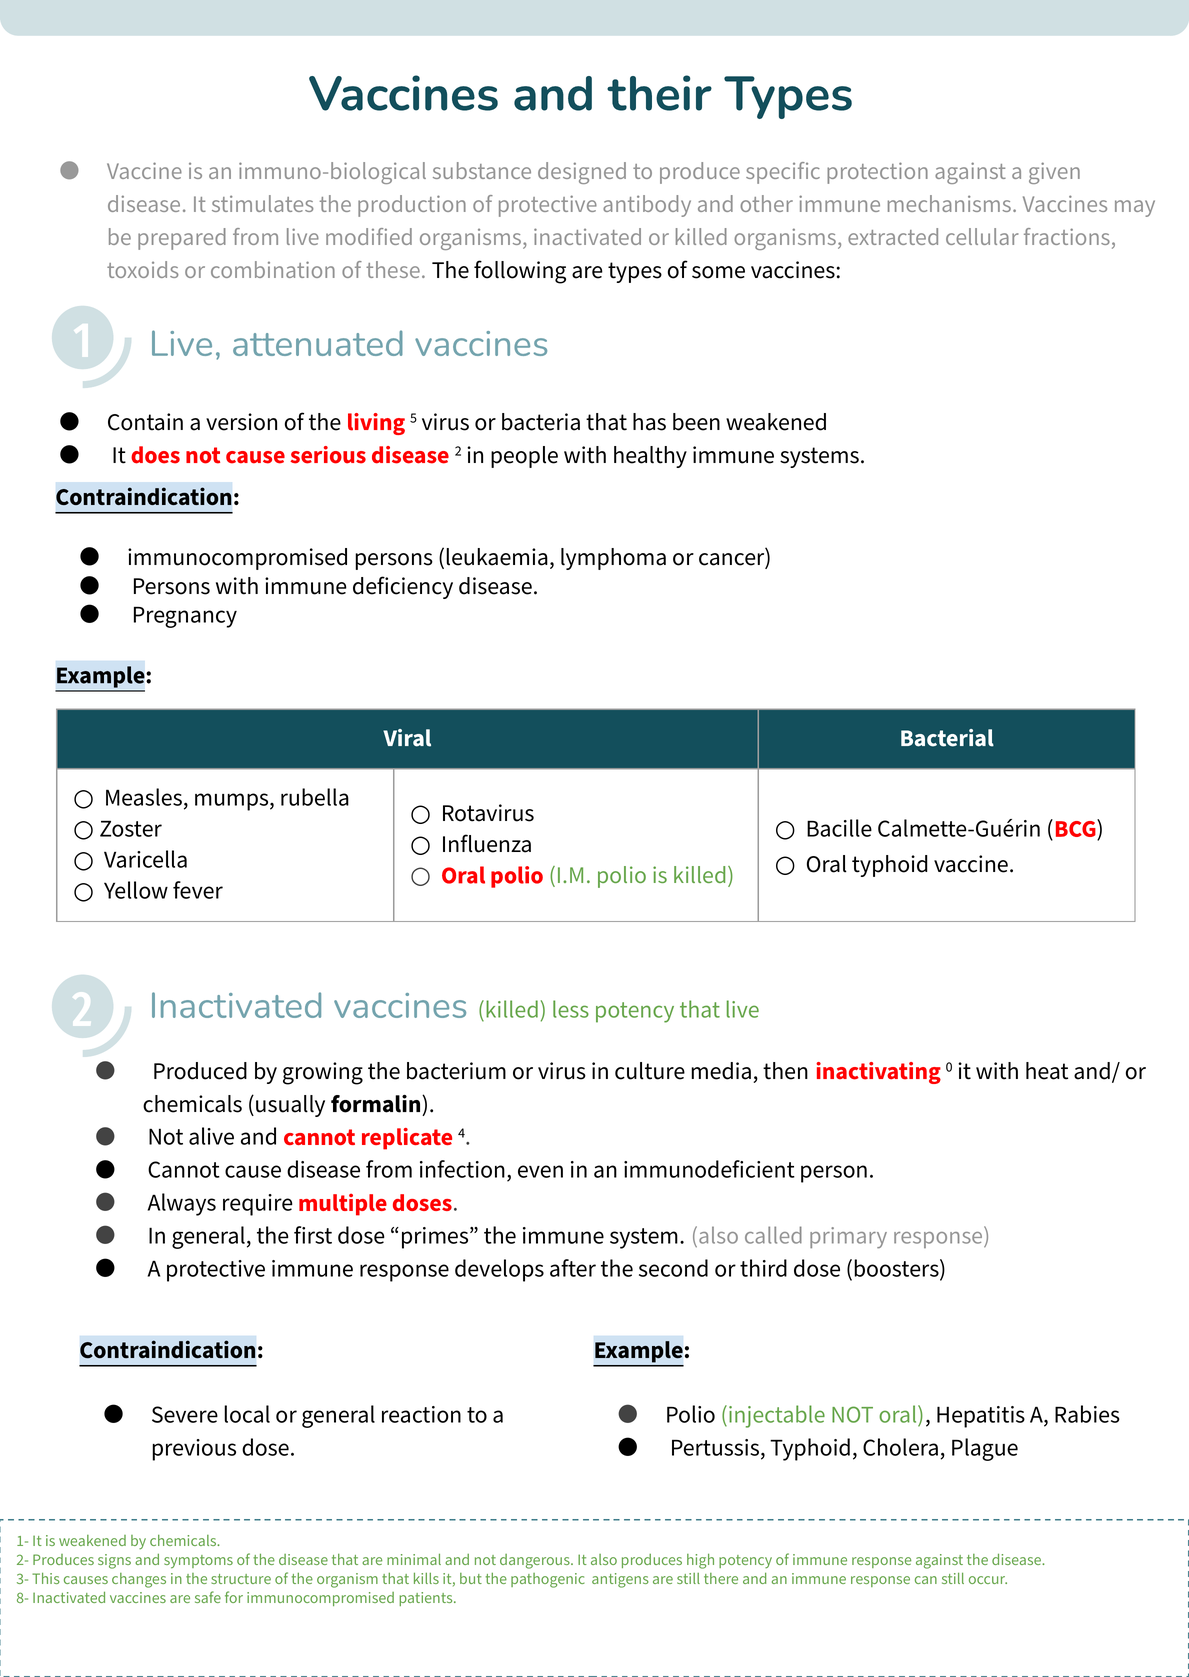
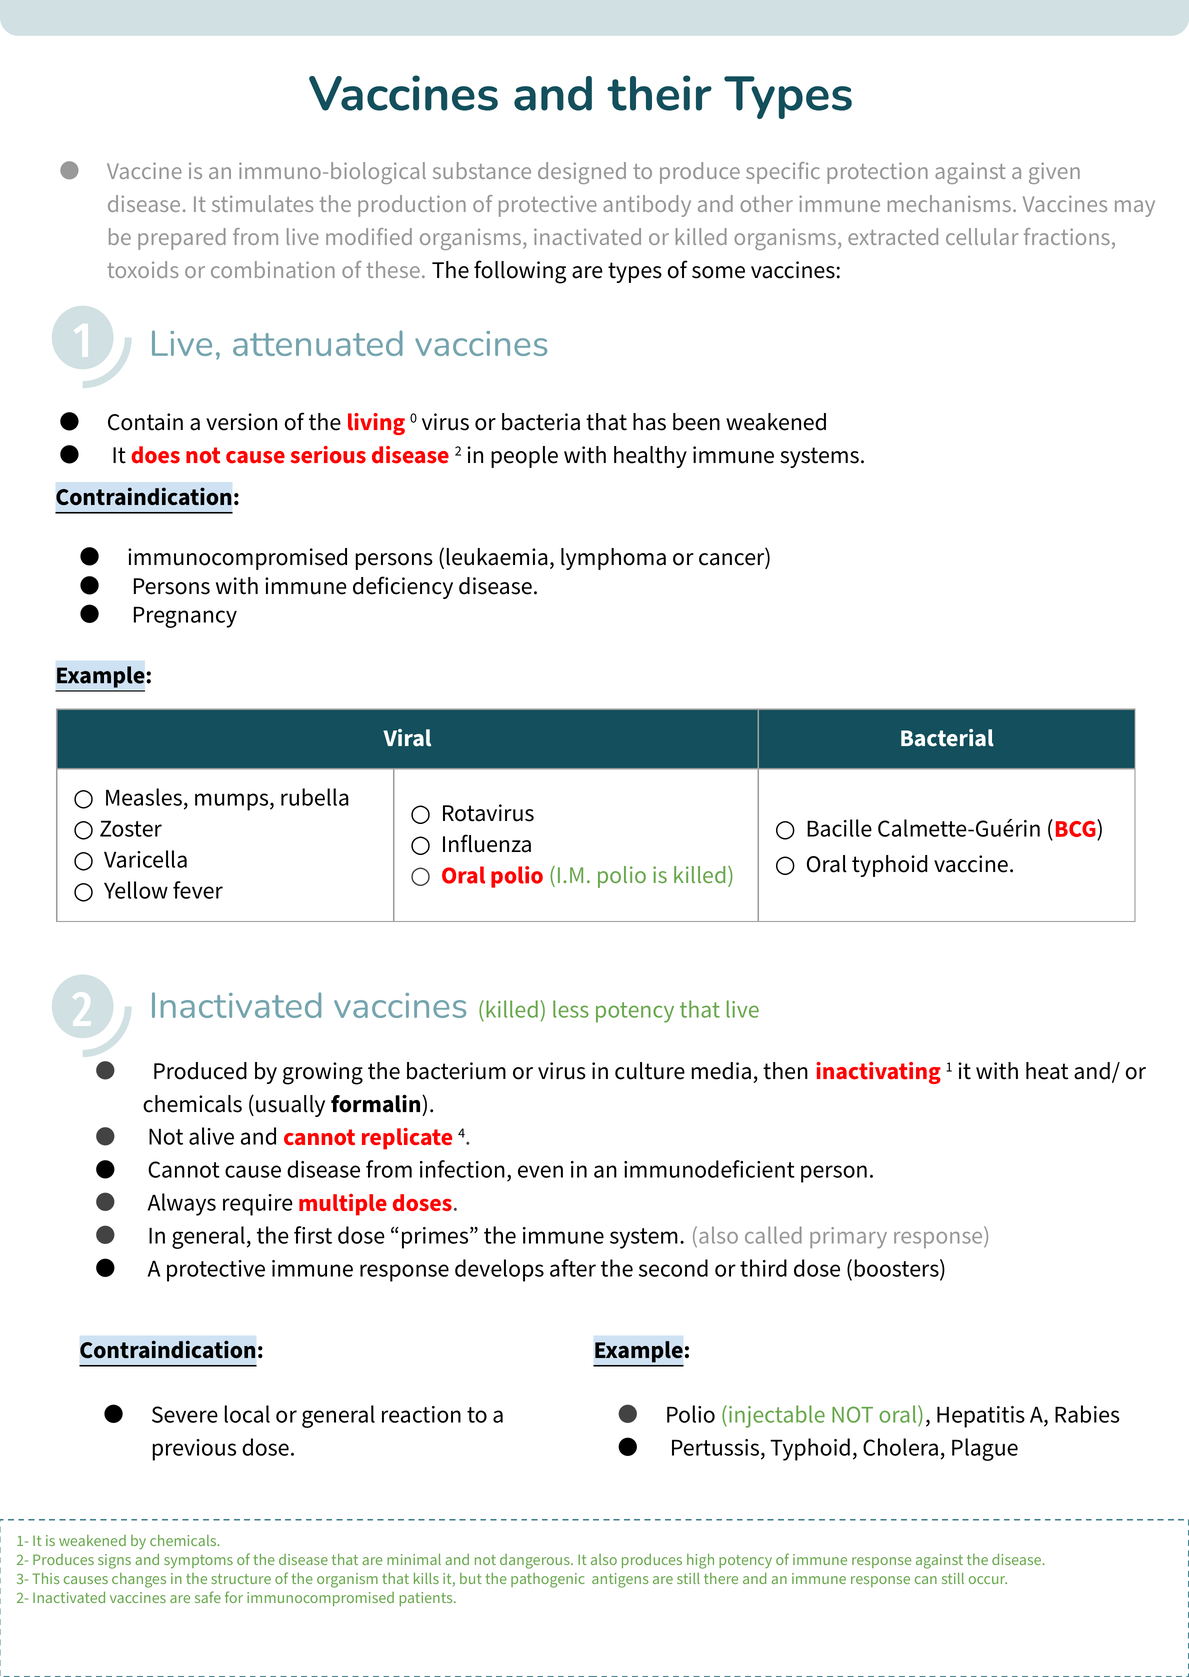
5: 5 -> 0
inactivating 0: 0 -> 1
8- at (23, 1597): 8- -> 2-
